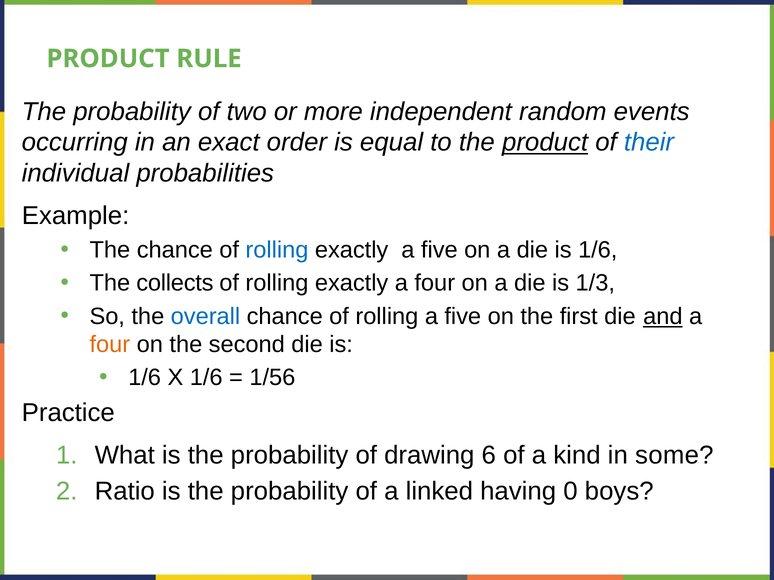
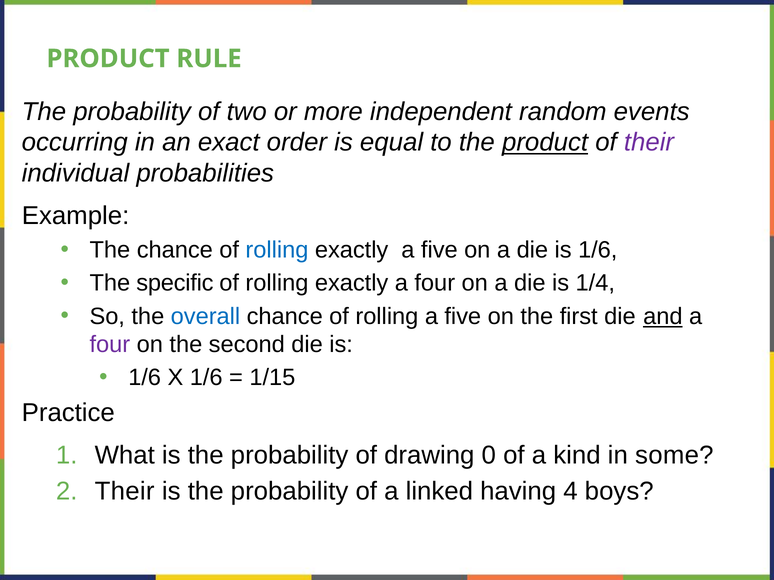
their at (649, 143) colour: blue -> purple
collects: collects -> specific
1/3: 1/3 -> 1/4
four at (110, 345) colour: orange -> purple
1/56: 1/56 -> 1/15
6: 6 -> 0
Ratio at (125, 492): Ratio -> Their
0: 0 -> 4
